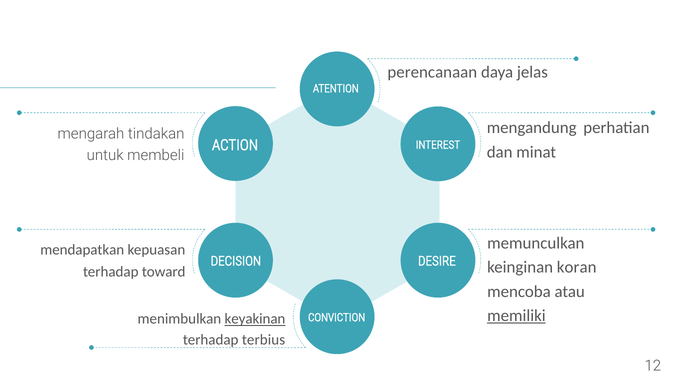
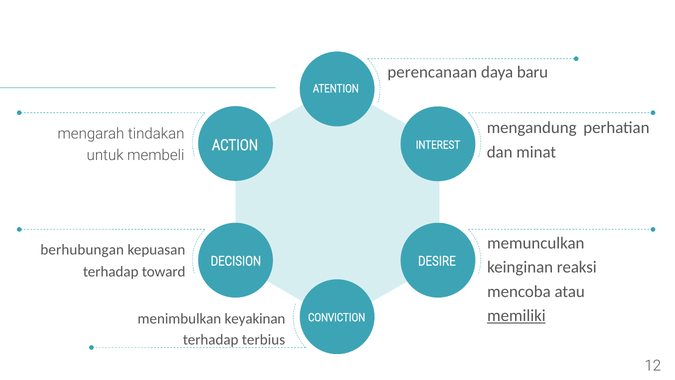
jelas: jelas -> baru
mendapatkan: mendapatkan -> berhubungan
koran: koran -> reaksi
keyakinan underline: present -> none
